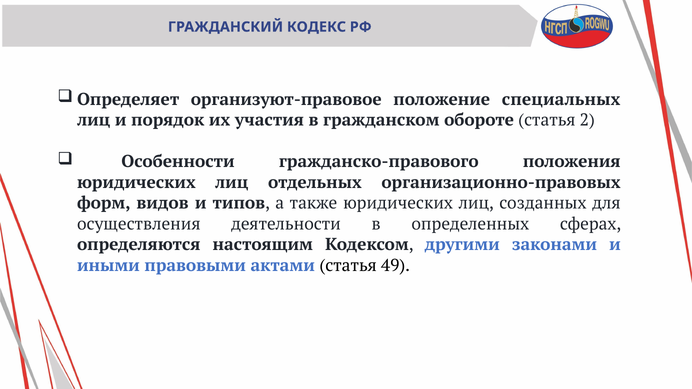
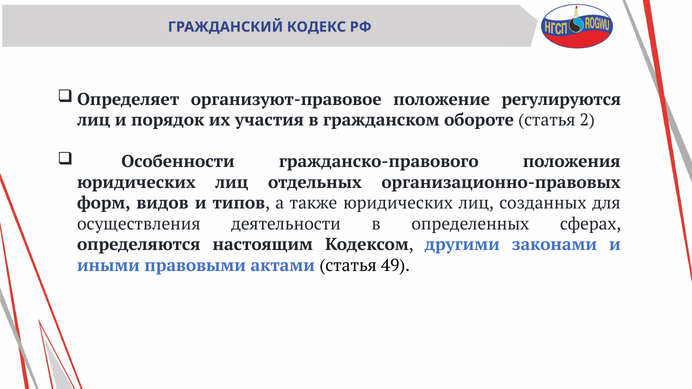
специальных: специальных -> регулируются
